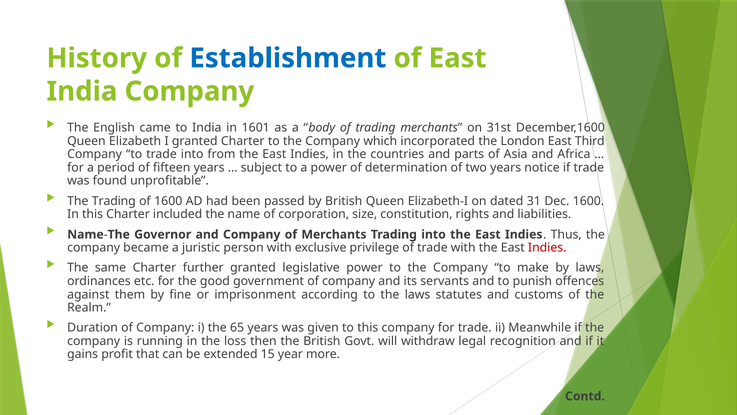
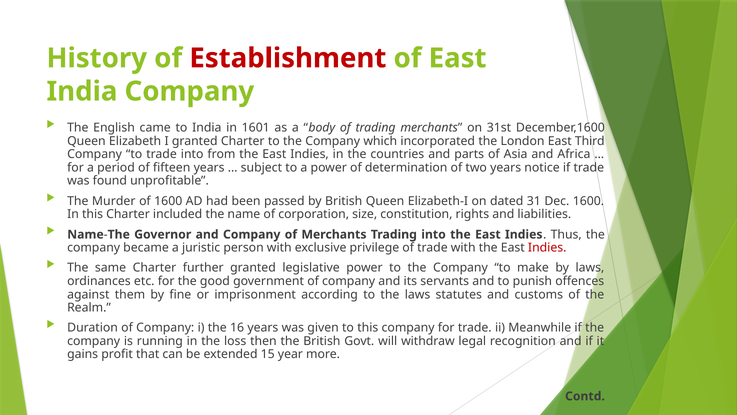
Establishment colour: blue -> red
The Trading: Trading -> Murder
65: 65 -> 16
